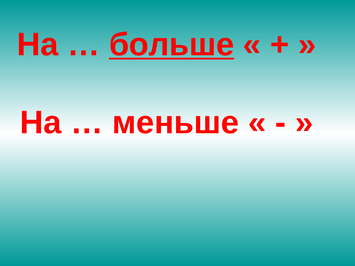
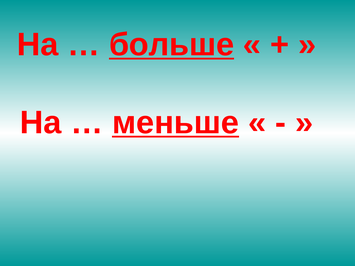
меньше underline: none -> present
